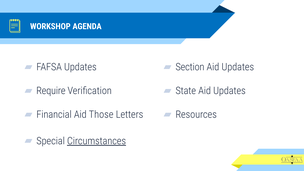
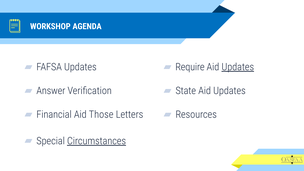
Section: Section -> Require
Updates at (238, 67) underline: none -> present
Require: Require -> Answer
